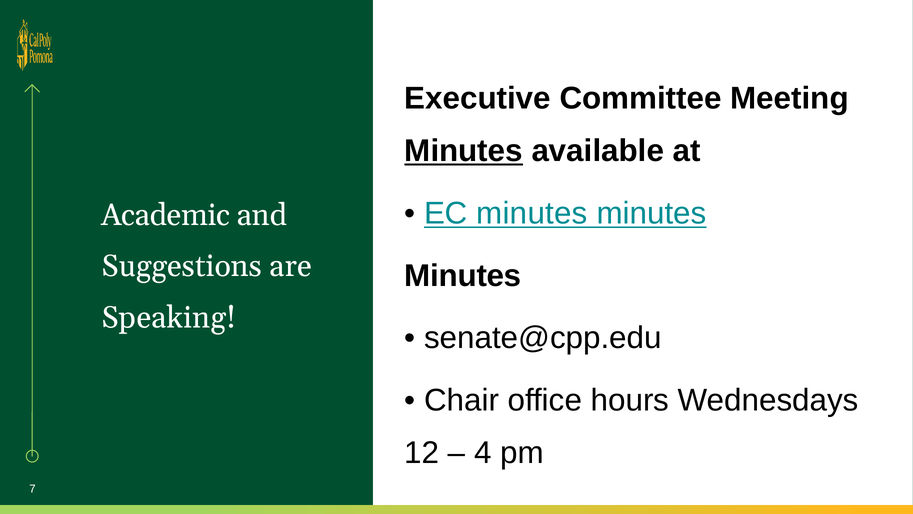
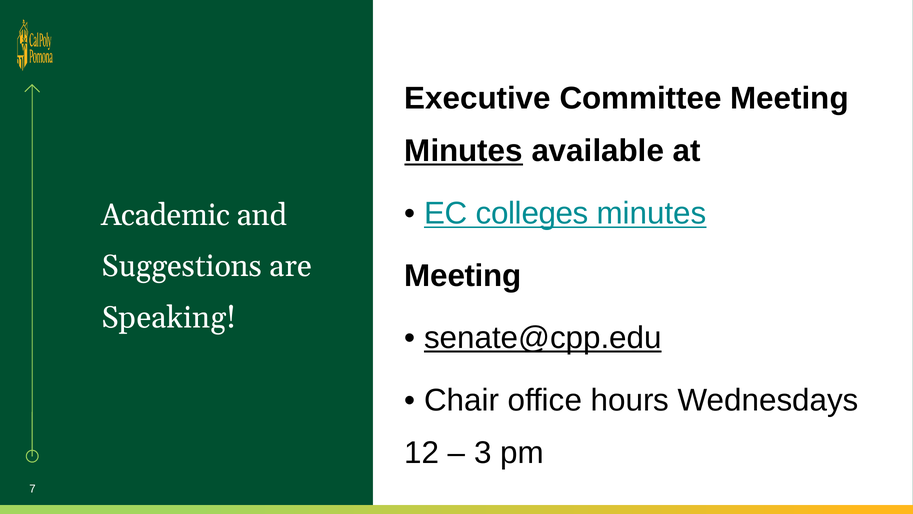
EC minutes: minutes -> colleges
Minutes at (463, 275): Minutes -> Meeting
senate@cpp.edu underline: none -> present
4: 4 -> 3
